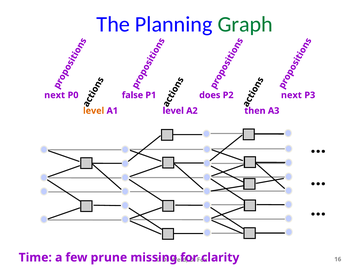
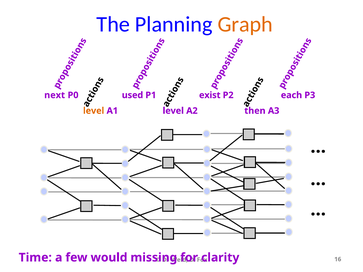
Graph colour: green -> orange
false: false -> used
does: does -> exist
P2 next: next -> each
prune: prune -> would
